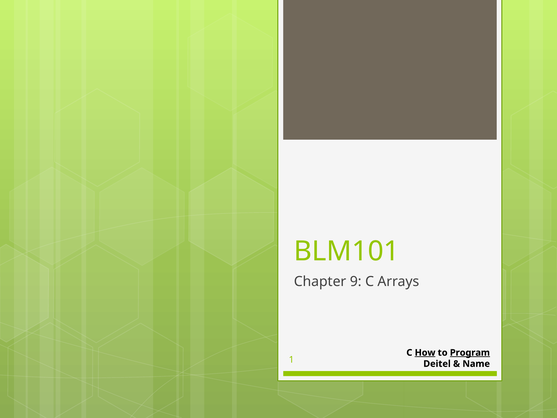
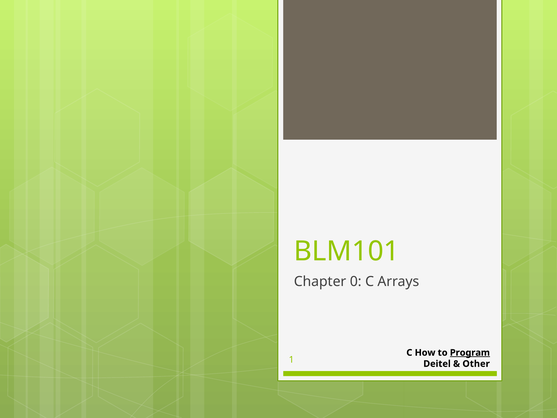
9: 9 -> 0
How underline: present -> none
Name: Name -> Other
